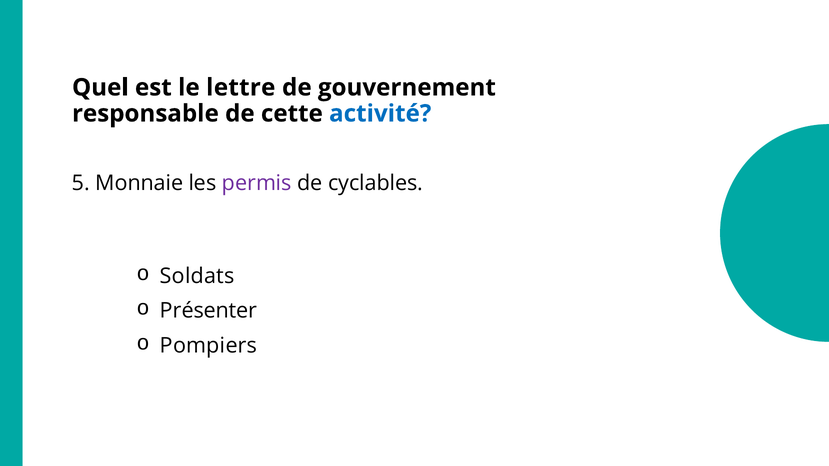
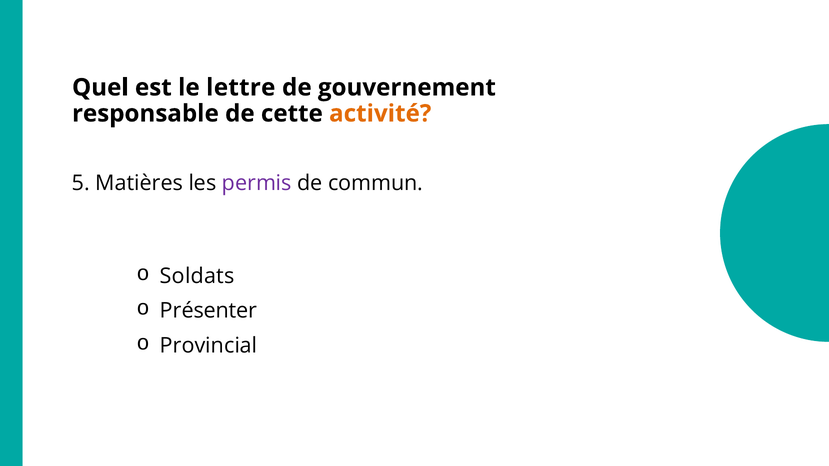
activité colour: blue -> orange
Monnaie: Monnaie -> Matières
cyclables: cyclables -> commun
Pompiers: Pompiers -> Provincial
